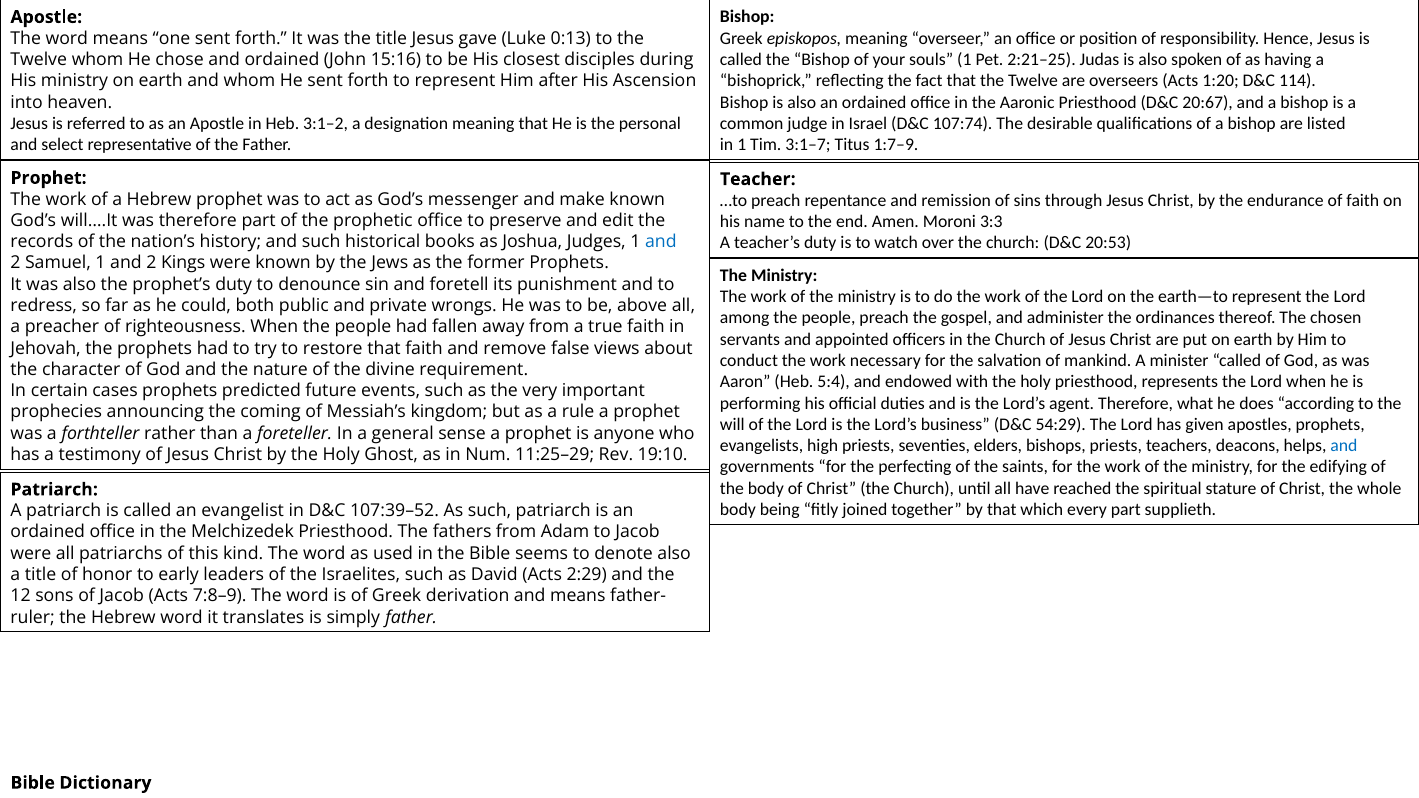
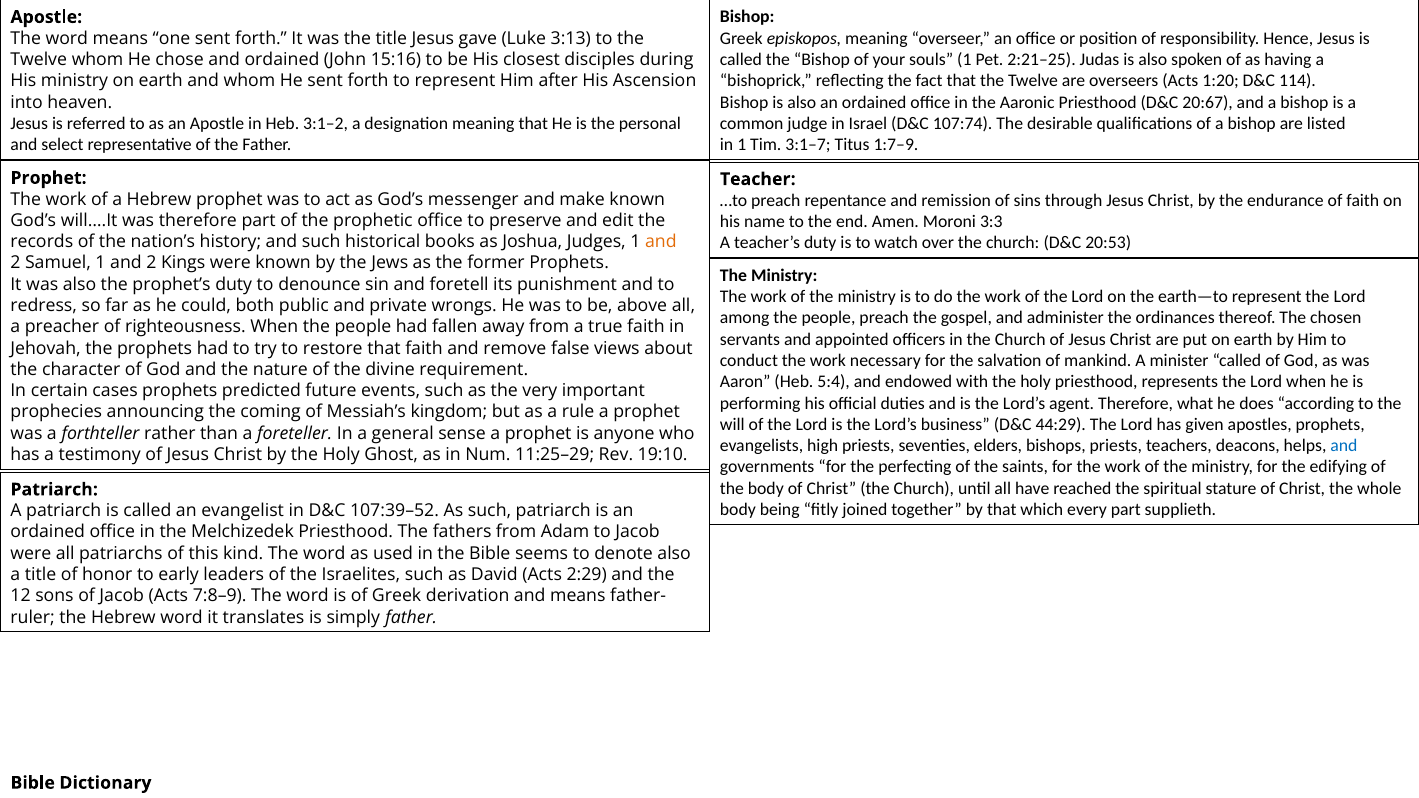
0:13: 0:13 -> 3:13
and at (661, 242) colour: blue -> orange
54:29: 54:29 -> 44:29
